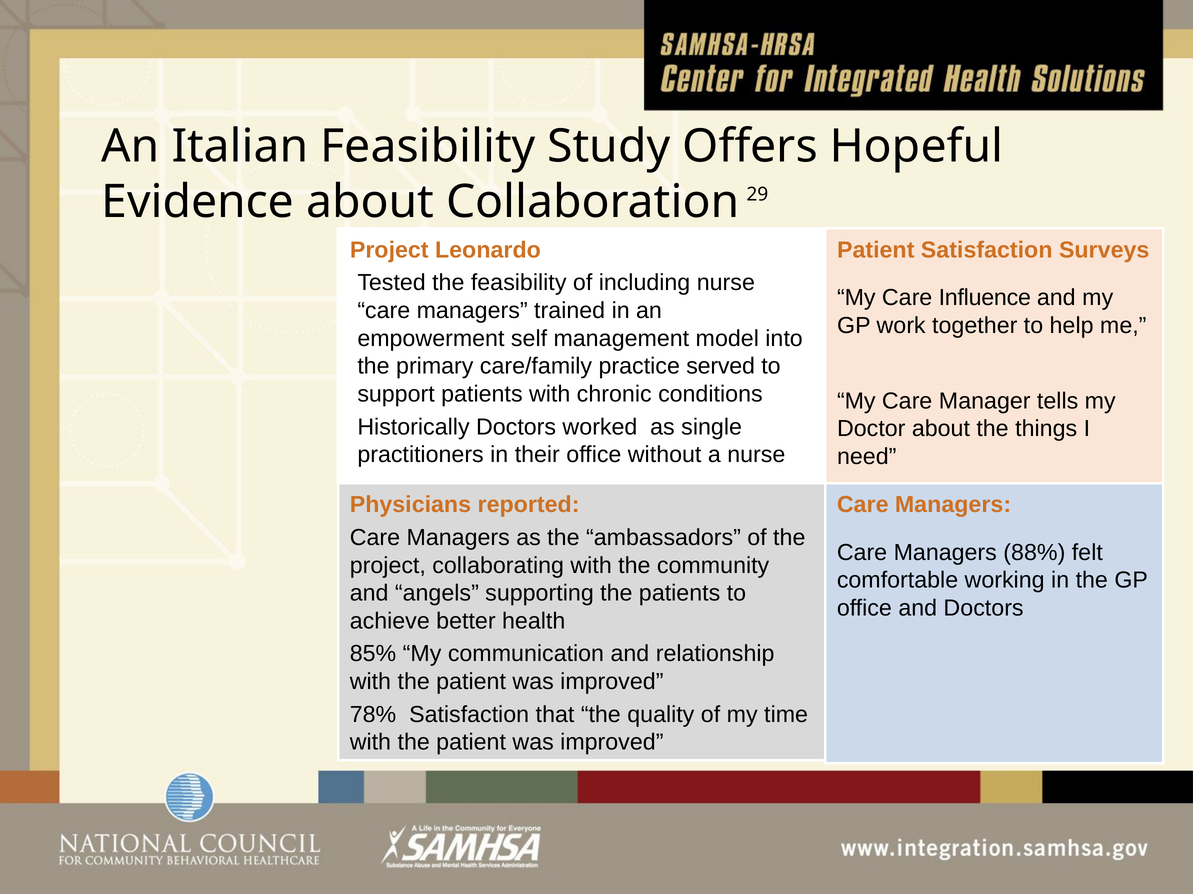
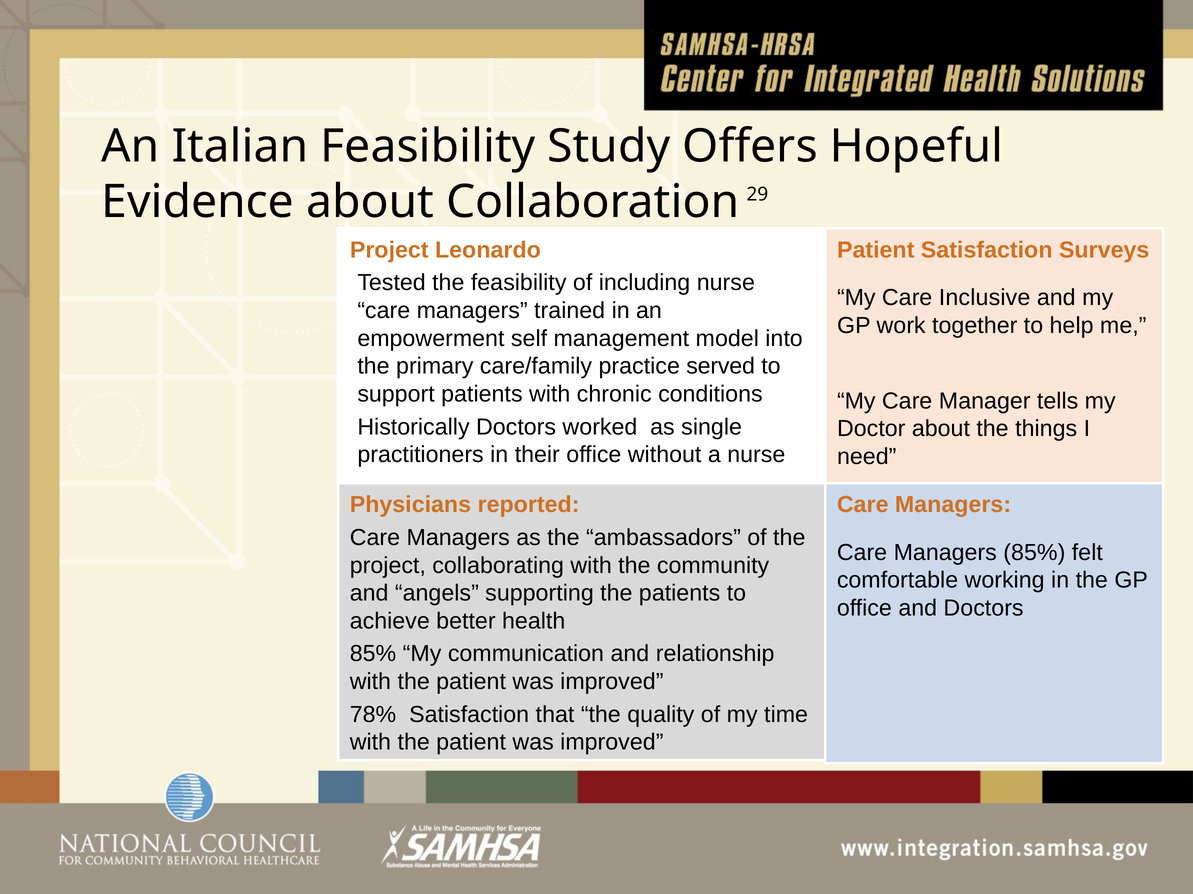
Influence: Influence -> Inclusive
Managers 88%: 88% -> 85%
